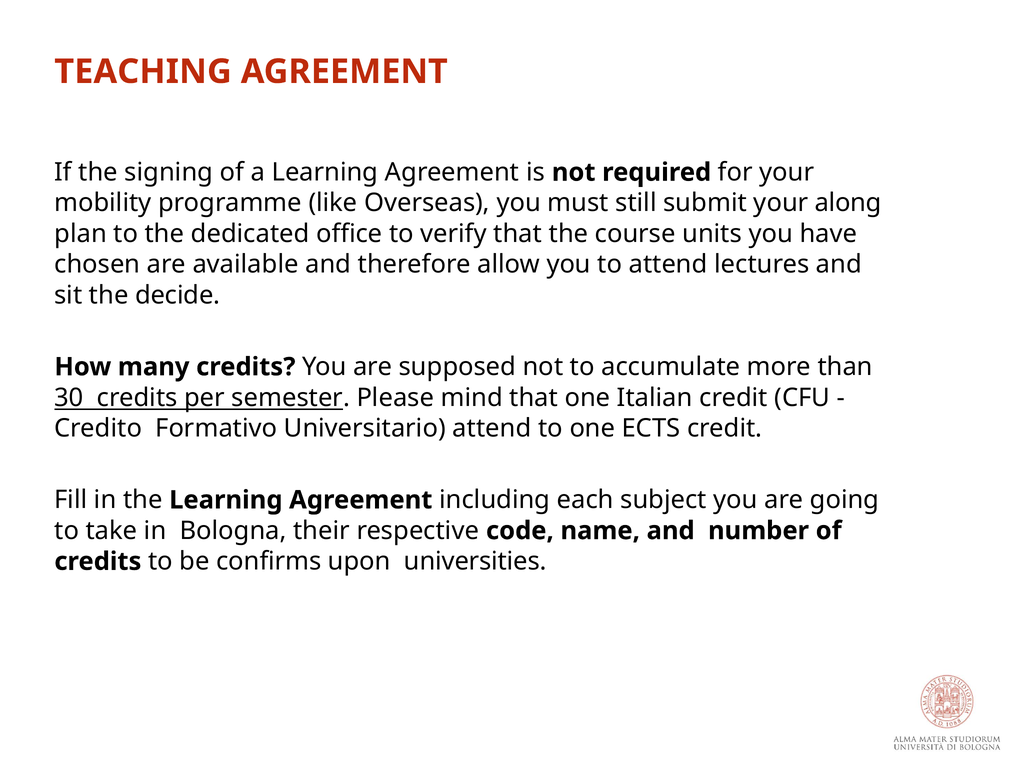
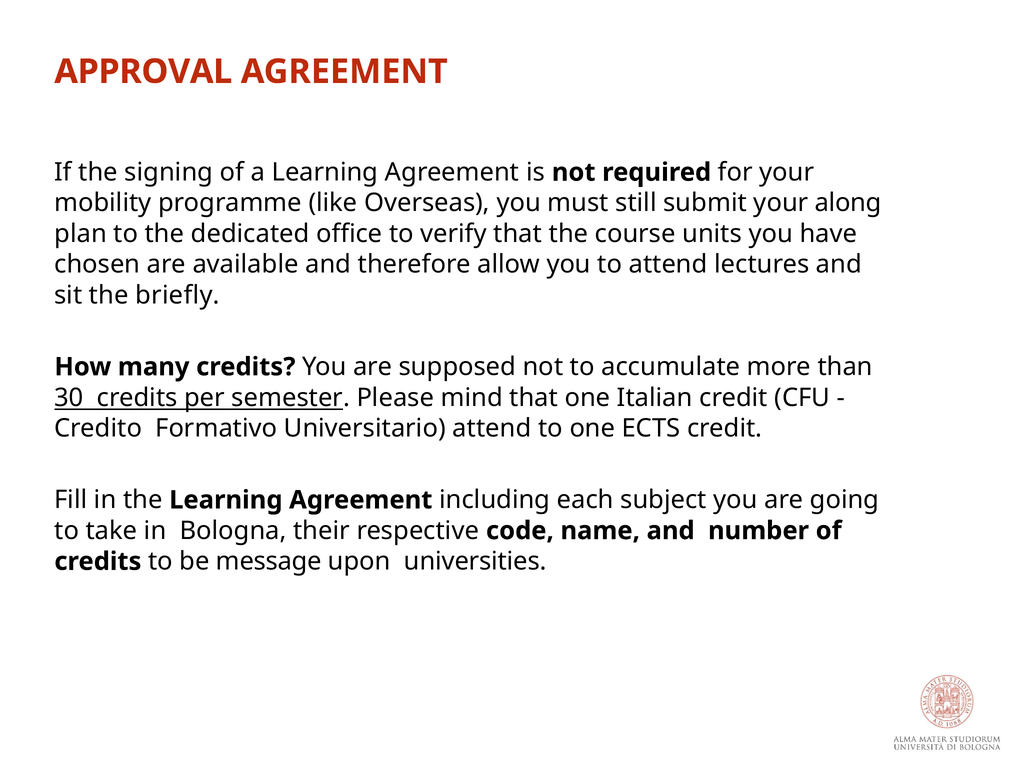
TEACHING: TEACHING -> APPROVAL
decide: decide -> briefly
confirms: confirms -> message
